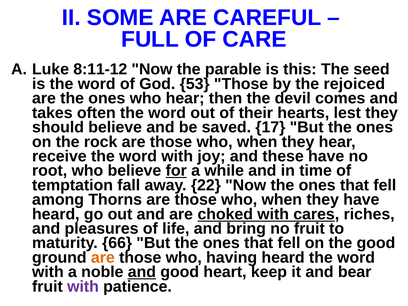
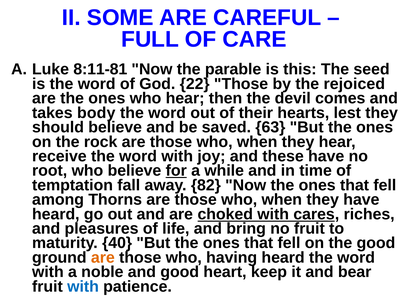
8:11-12: 8:11-12 -> 8:11-81
53: 53 -> 22
often: often -> body
17: 17 -> 63
22: 22 -> 82
66: 66 -> 40
and at (142, 272) underline: present -> none
with at (83, 286) colour: purple -> blue
